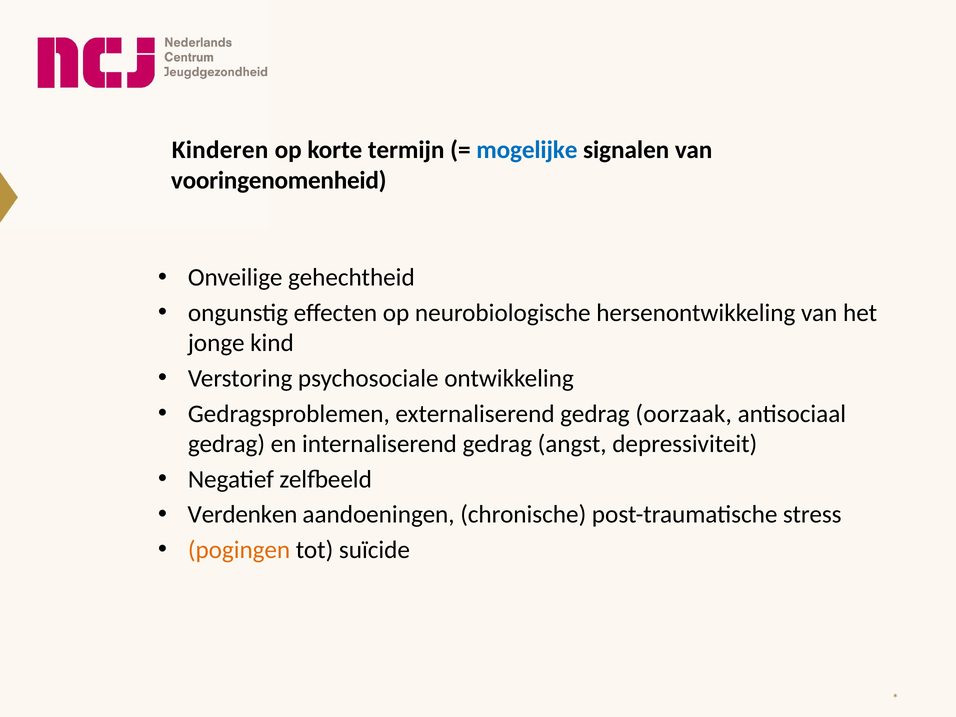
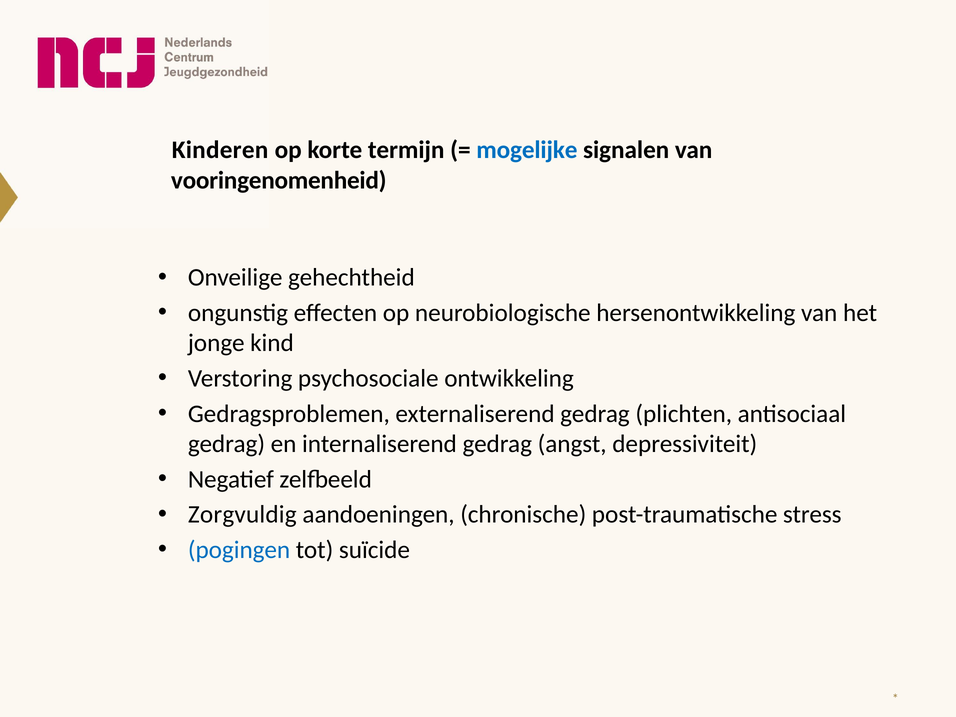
oorzaak: oorzaak -> plichten
Verdenken: Verdenken -> Zorgvuldig
pogingen colour: orange -> blue
